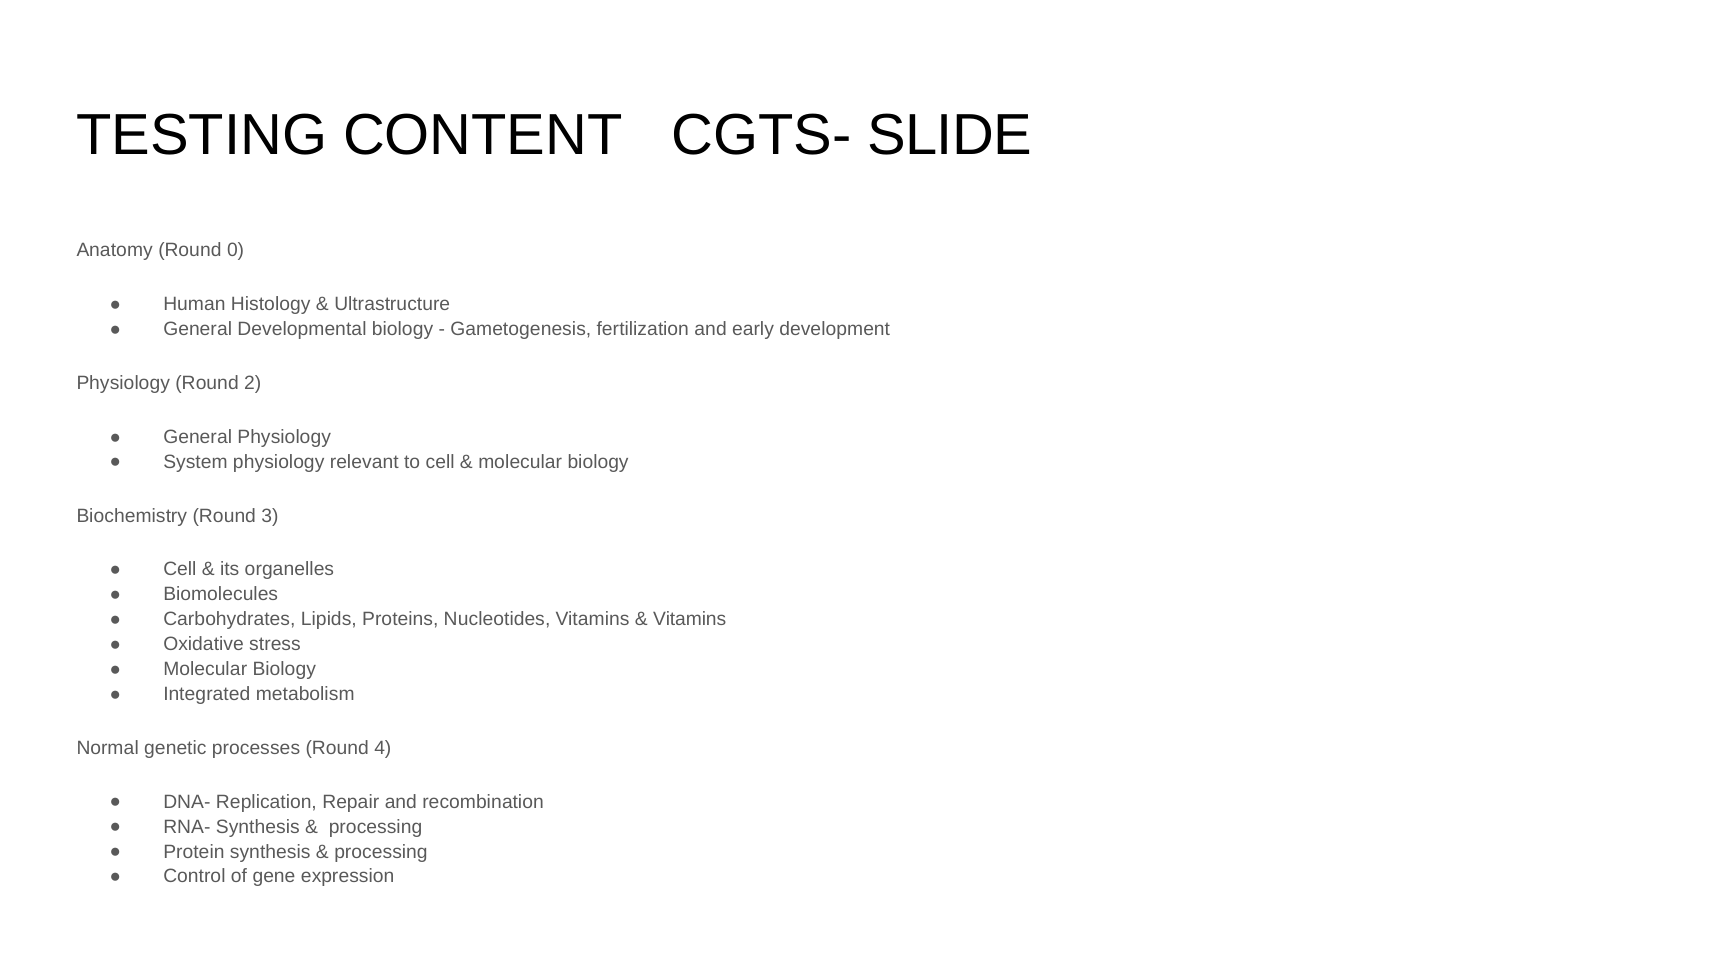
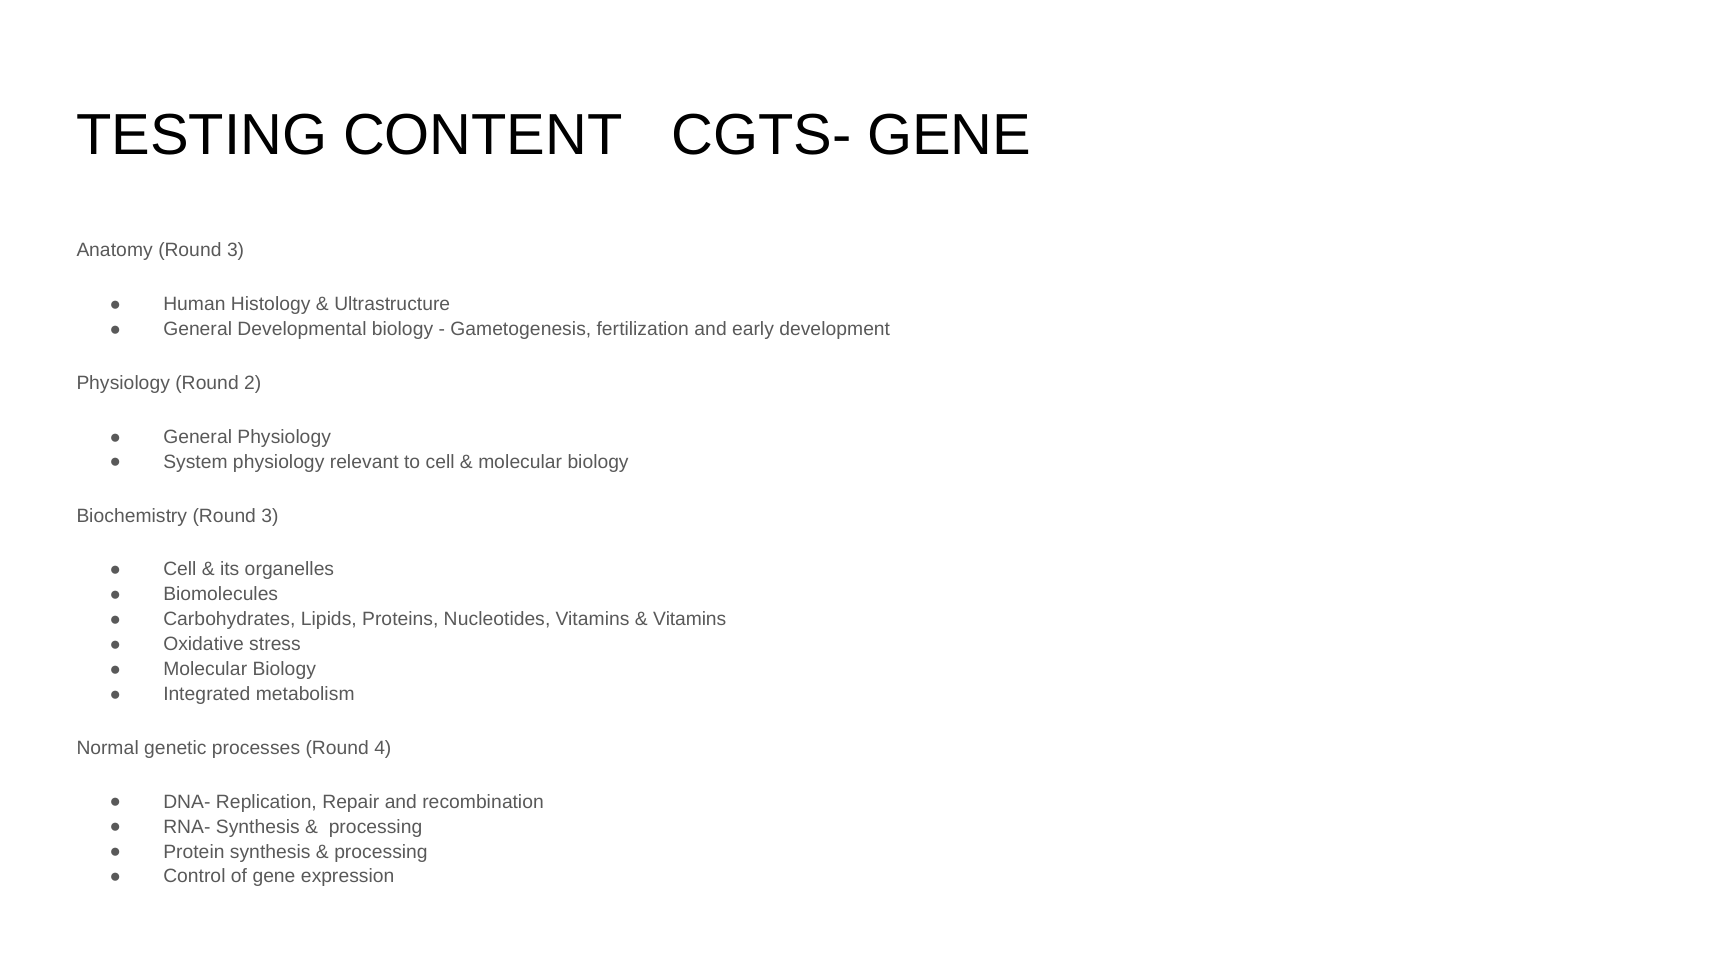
CGTS- SLIDE: SLIDE -> GENE
Anatomy Round 0: 0 -> 3
